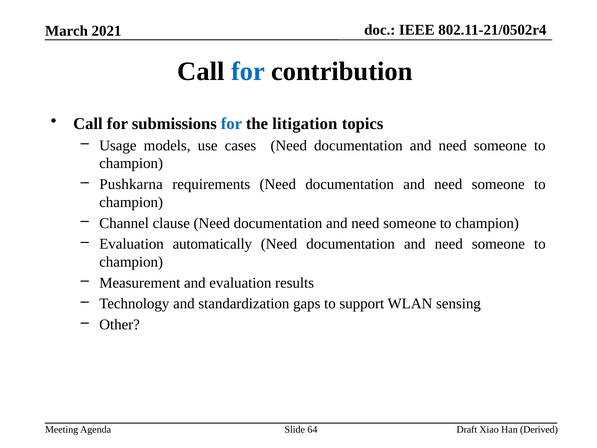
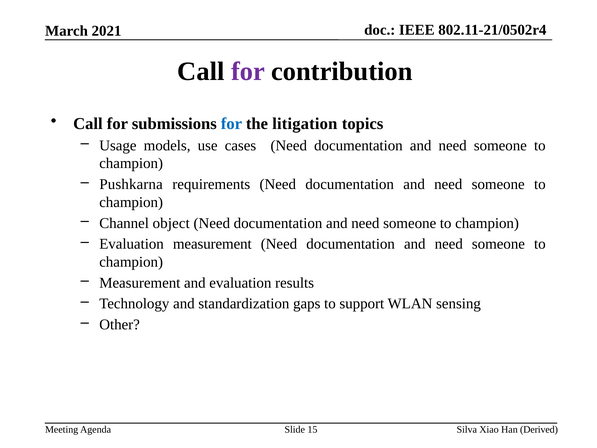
for at (248, 72) colour: blue -> purple
clause: clause -> object
Evaluation automatically: automatically -> measurement
64: 64 -> 15
Draft: Draft -> Silva
